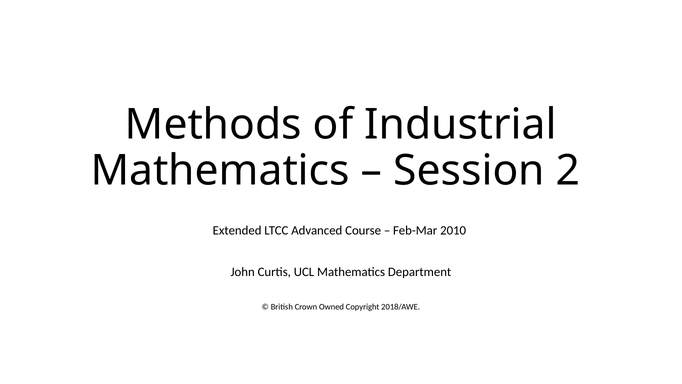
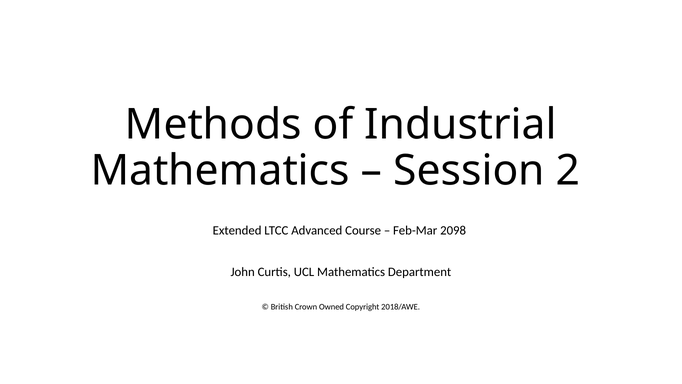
2010: 2010 -> 2098
